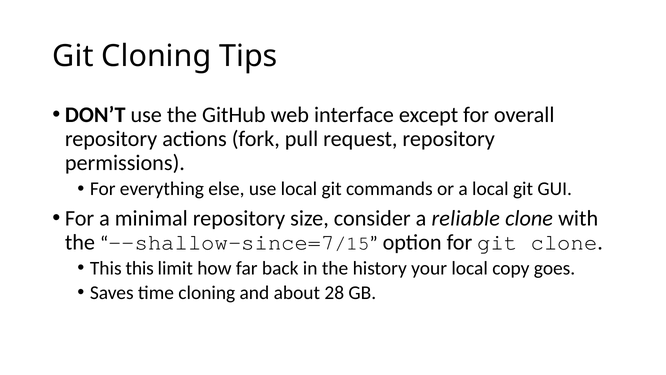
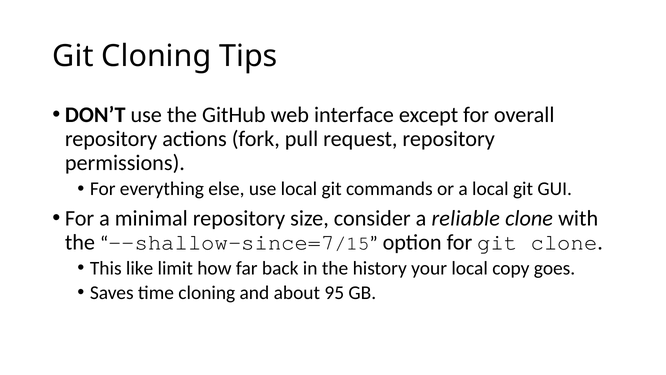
This this: this -> like
28: 28 -> 95
